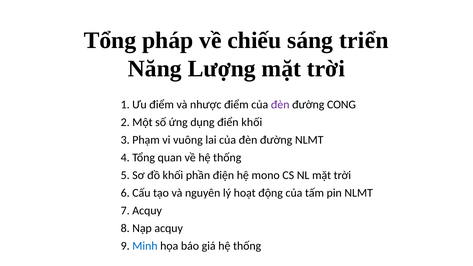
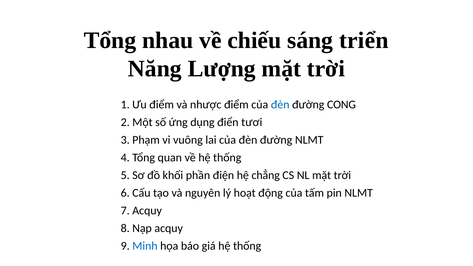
pháp: pháp -> nhau
đèn at (280, 105) colour: purple -> blue
điển khối: khối -> tươi
mono: mono -> chẳng
